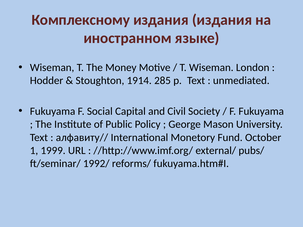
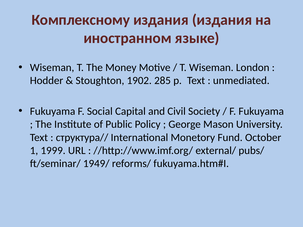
1914: 1914 -> 1902
алфавиту//: алфавиту// -> структура//
1992/: 1992/ -> 1949/
